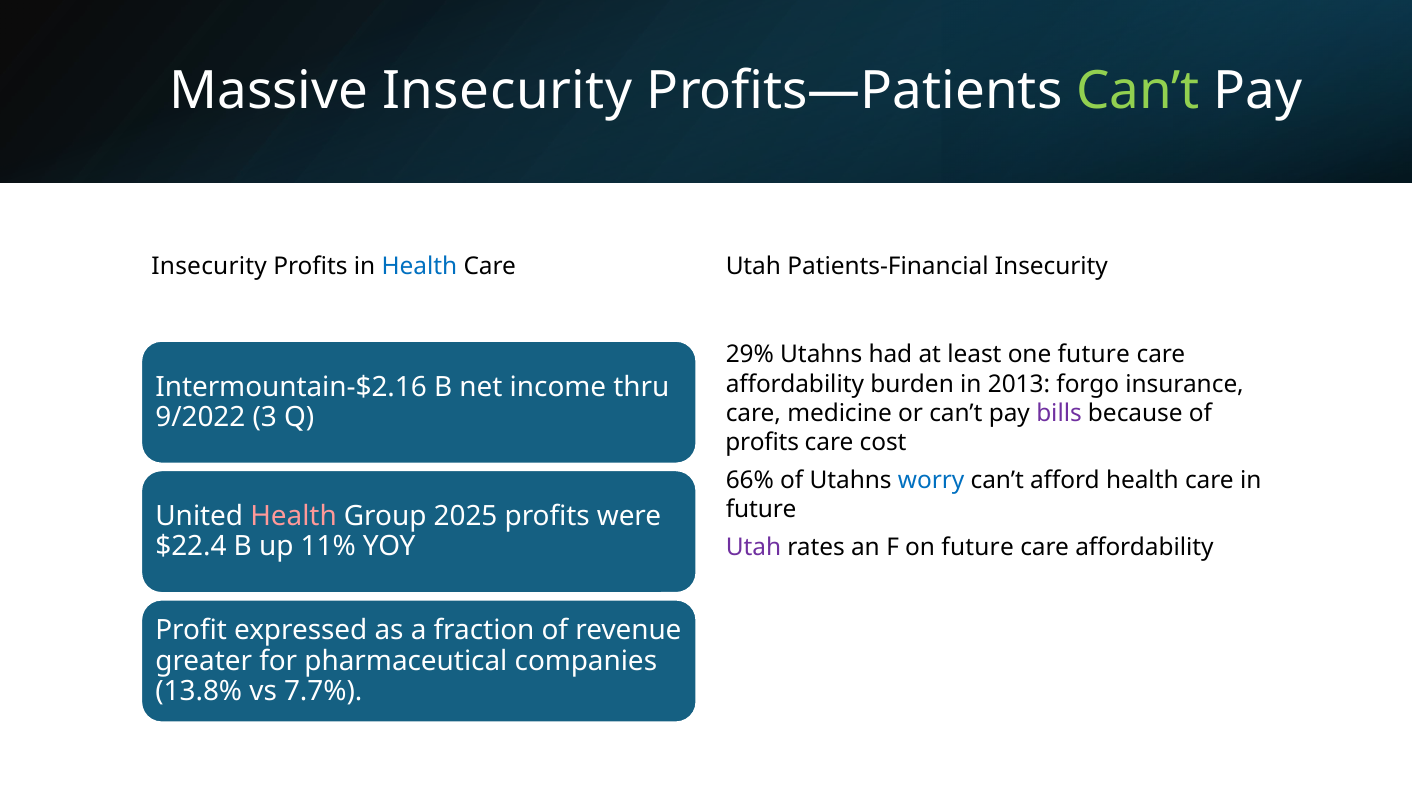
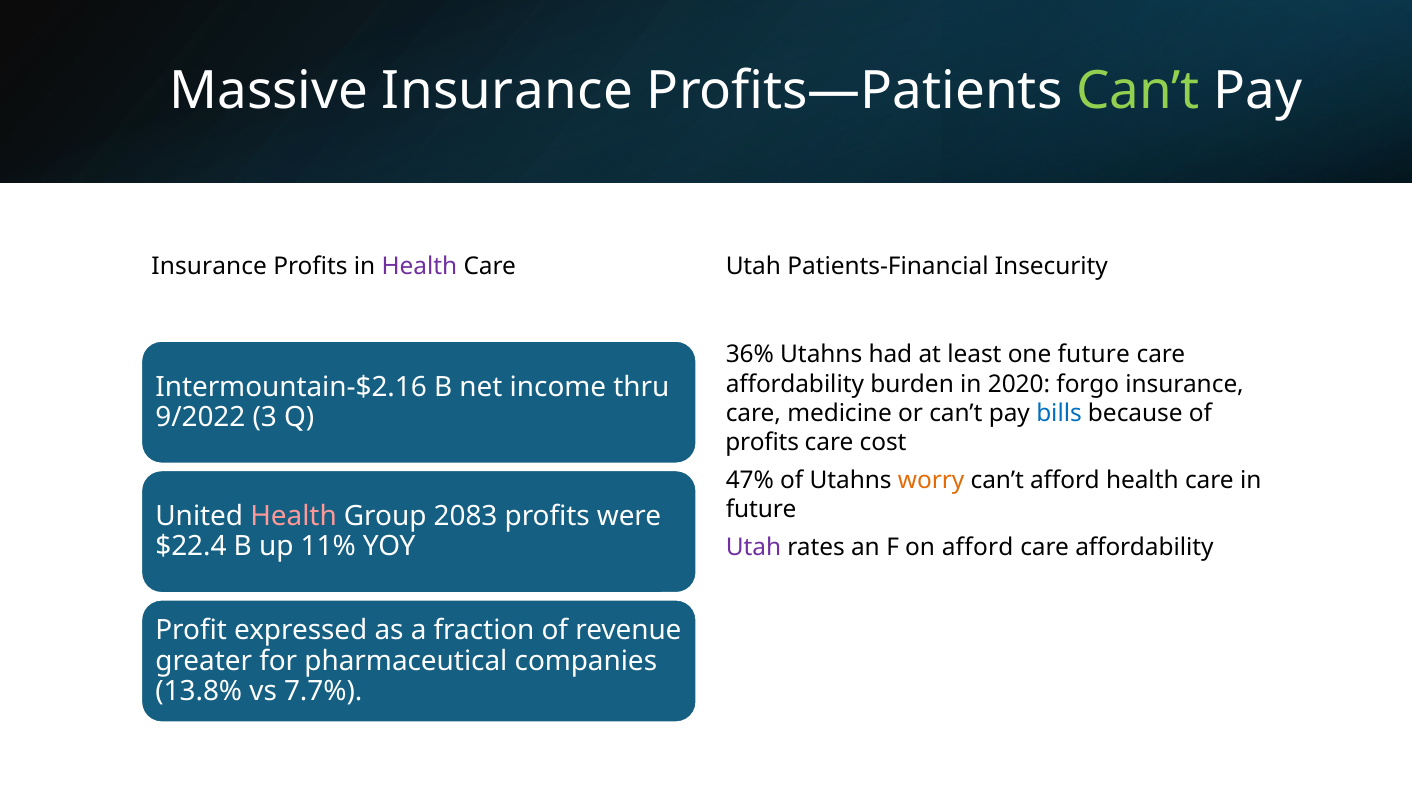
Massive Insecurity: Insecurity -> Insurance
Insecurity at (209, 266): Insecurity -> Insurance
Health at (419, 266) colour: blue -> purple
29%: 29% -> 36%
2013: 2013 -> 2020
bills colour: purple -> blue
66%: 66% -> 47%
worry colour: blue -> orange
2025: 2025 -> 2083
on future: future -> afford
